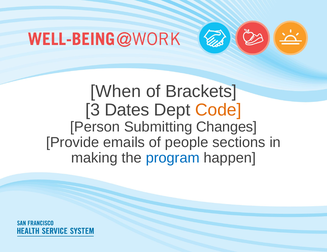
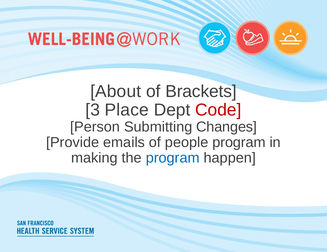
When: When -> About
Dates: Dates -> Place
Code colour: orange -> red
people sections: sections -> program
